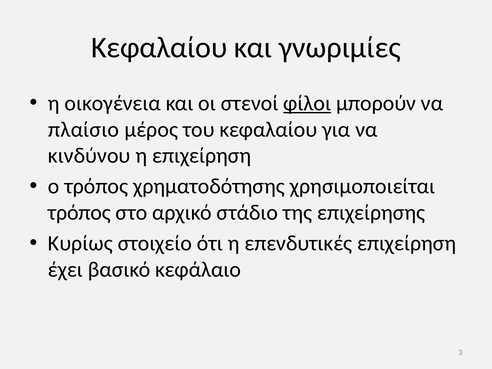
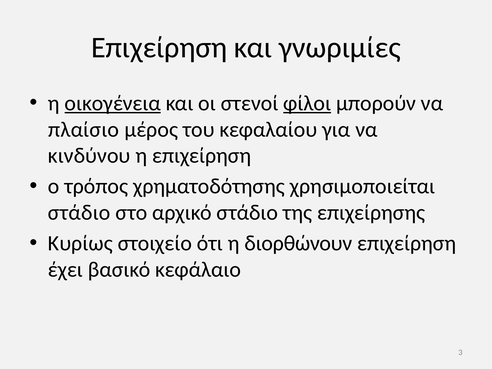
Κεφαλαίου at (159, 48): Κεφαλαίου -> Επιχείρηση
οικογένεια underline: none -> present
τρόπος at (79, 213): τρόπος -> στάδιο
επενδυτικές: επενδυτικές -> διορθώνουν
